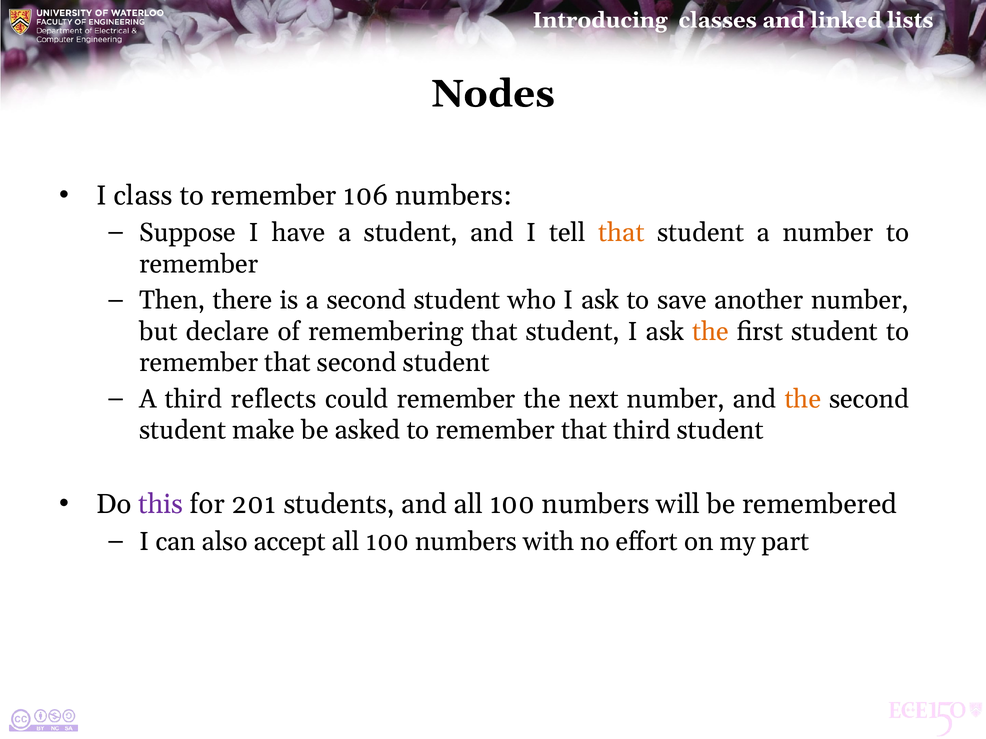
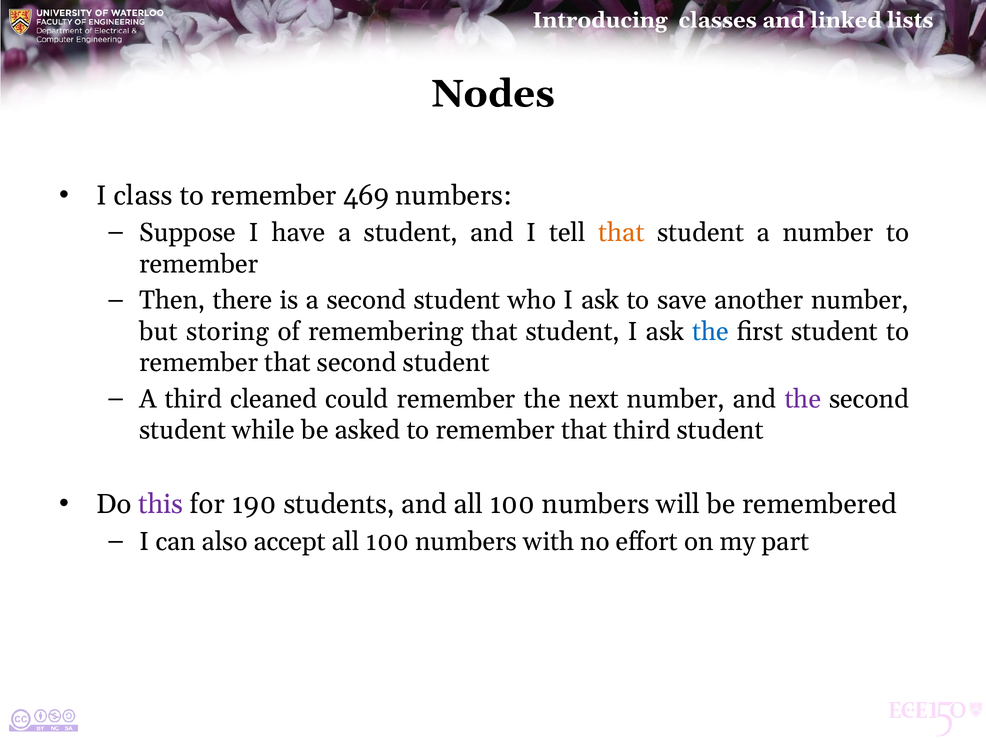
106: 106 -> 469
declare: declare -> storing
the at (711, 332) colour: orange -> blue
reflects: reflects -> cleaned
the at (803, 399) colour: orange -> purple
make: make -> while
201: 201 -> 190
